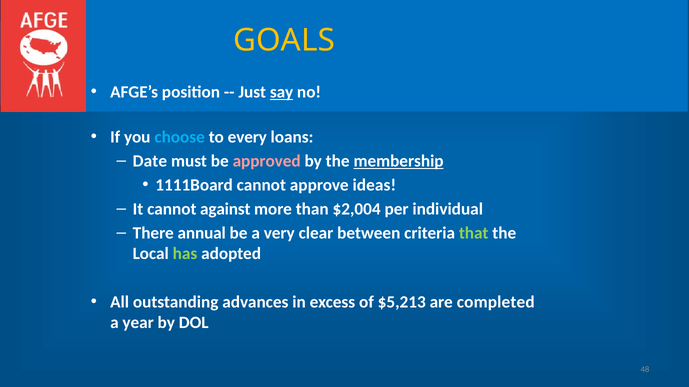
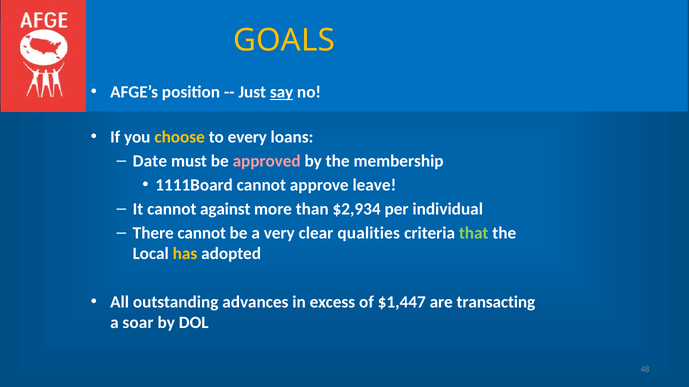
choose colour: light blue -> yellow
membership underline: present -> none
ideas: ideas -> leave
$2,004: $2,004 -> $2,934
There annual: annual -> cannot
between: between -> qualities
has colour: light green -> yellow
$5,213: $5,213 -> $1,447
completed: completed -> transacting
year: year -> soar
